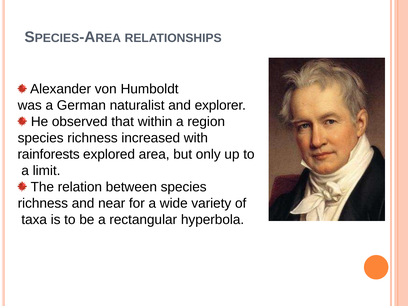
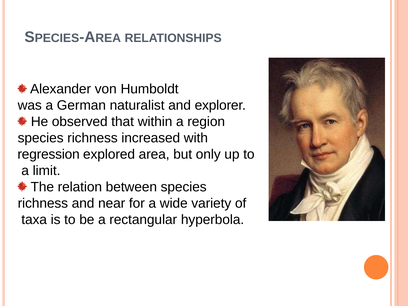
rainforests: rainforests -> regression
